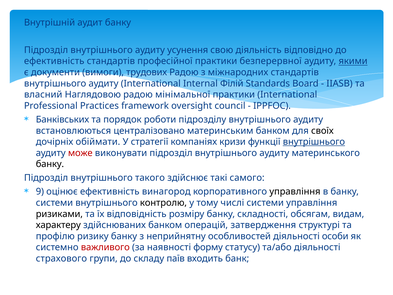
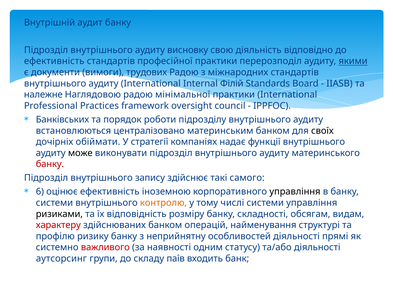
усунення: усунення -> висновку
безперервної: безперервної -> перерозподіл
власний: власний -> належне
кризи: кризи -> надає
внутрішнього at (314, 142) underline: present -> none
може colour: red -> black
банку at (50, 164) colour: black -> red
такого: такого -> запису
9: 9 -> 6
винагород: винагород -> іноземною
контролю colour: black -> orange
характеру colour: black -> red
затвердження: затвердження -> найменування
особи: особи -> прямі
форму: форму -> одним
страхового: страхового -> аутсорсинг
